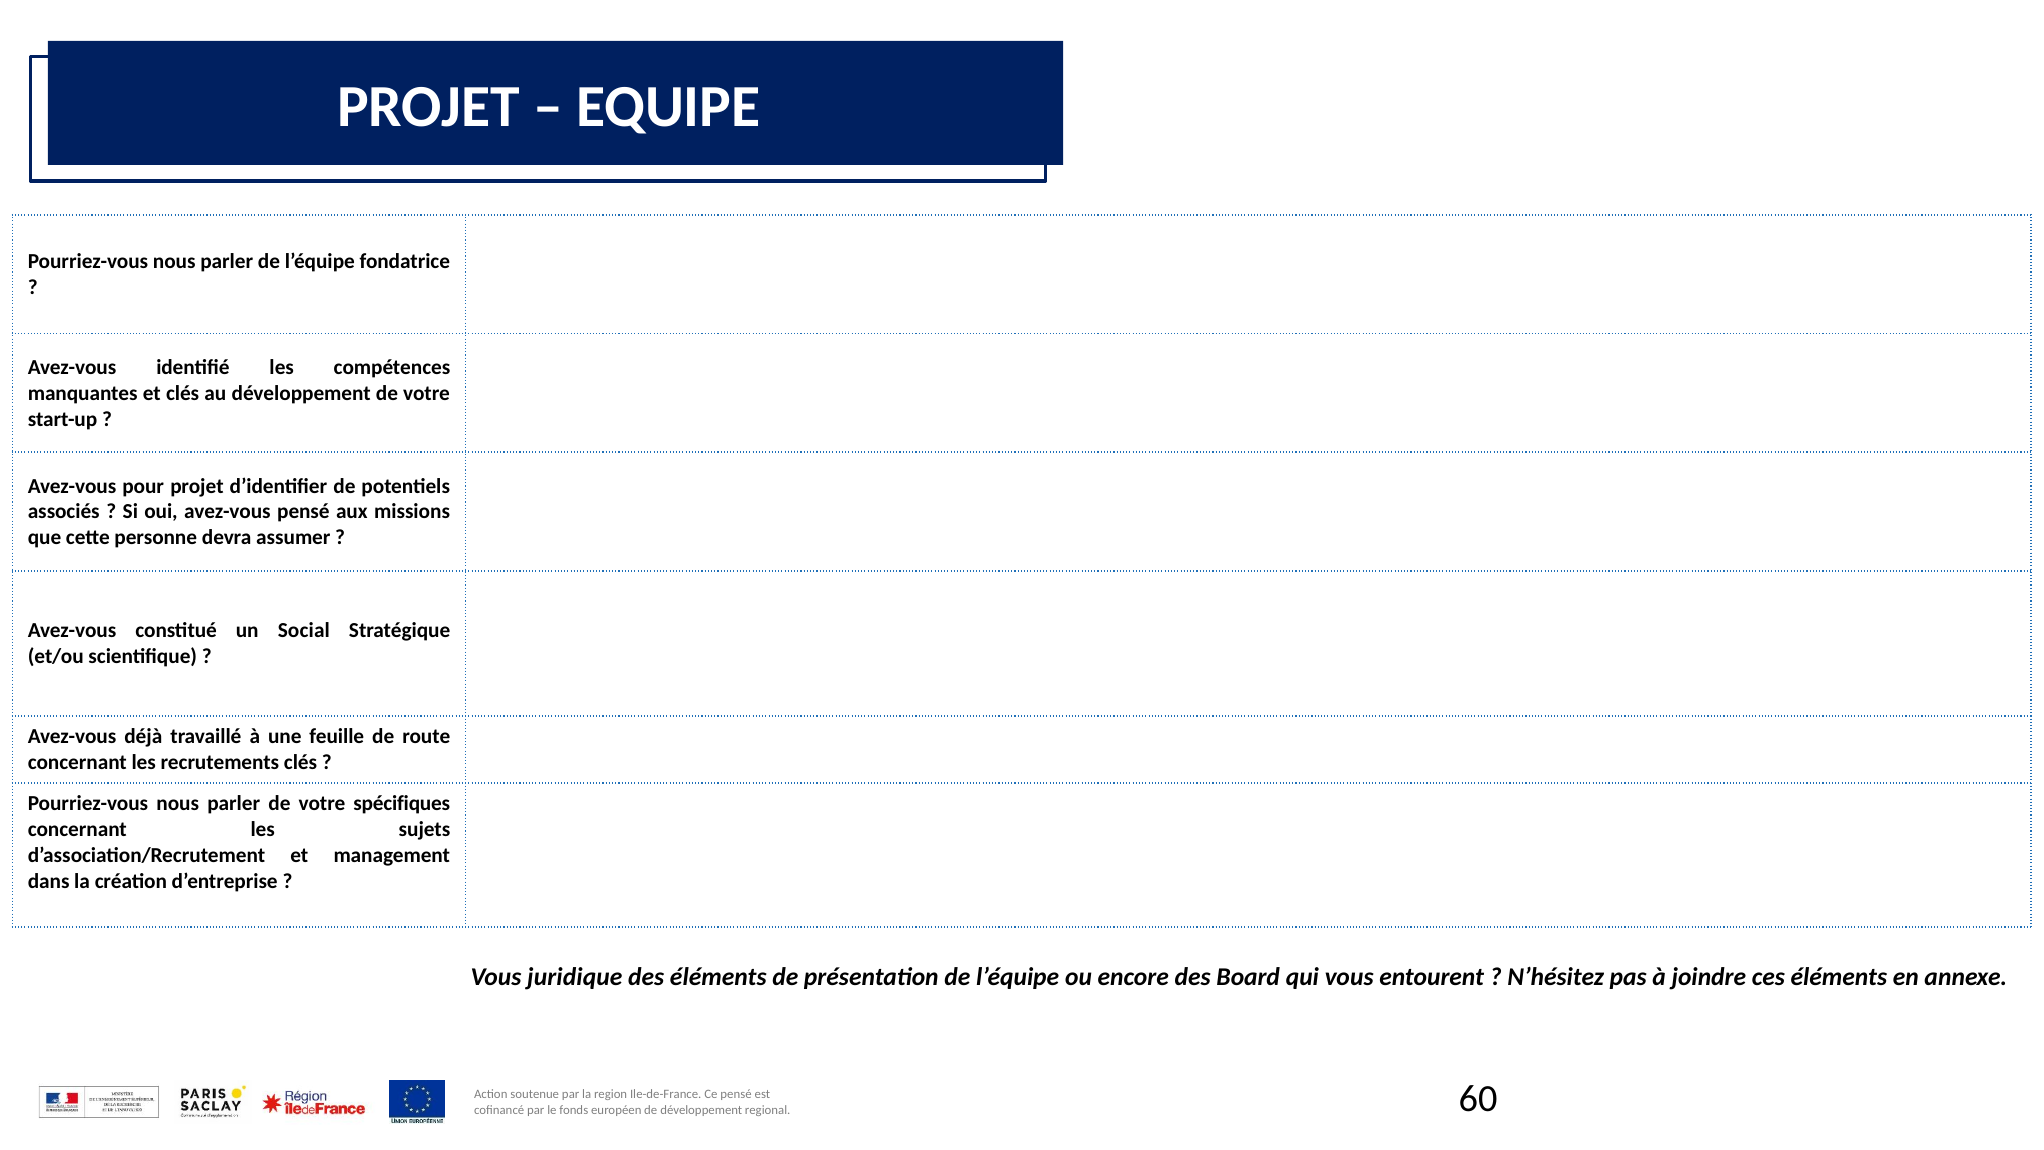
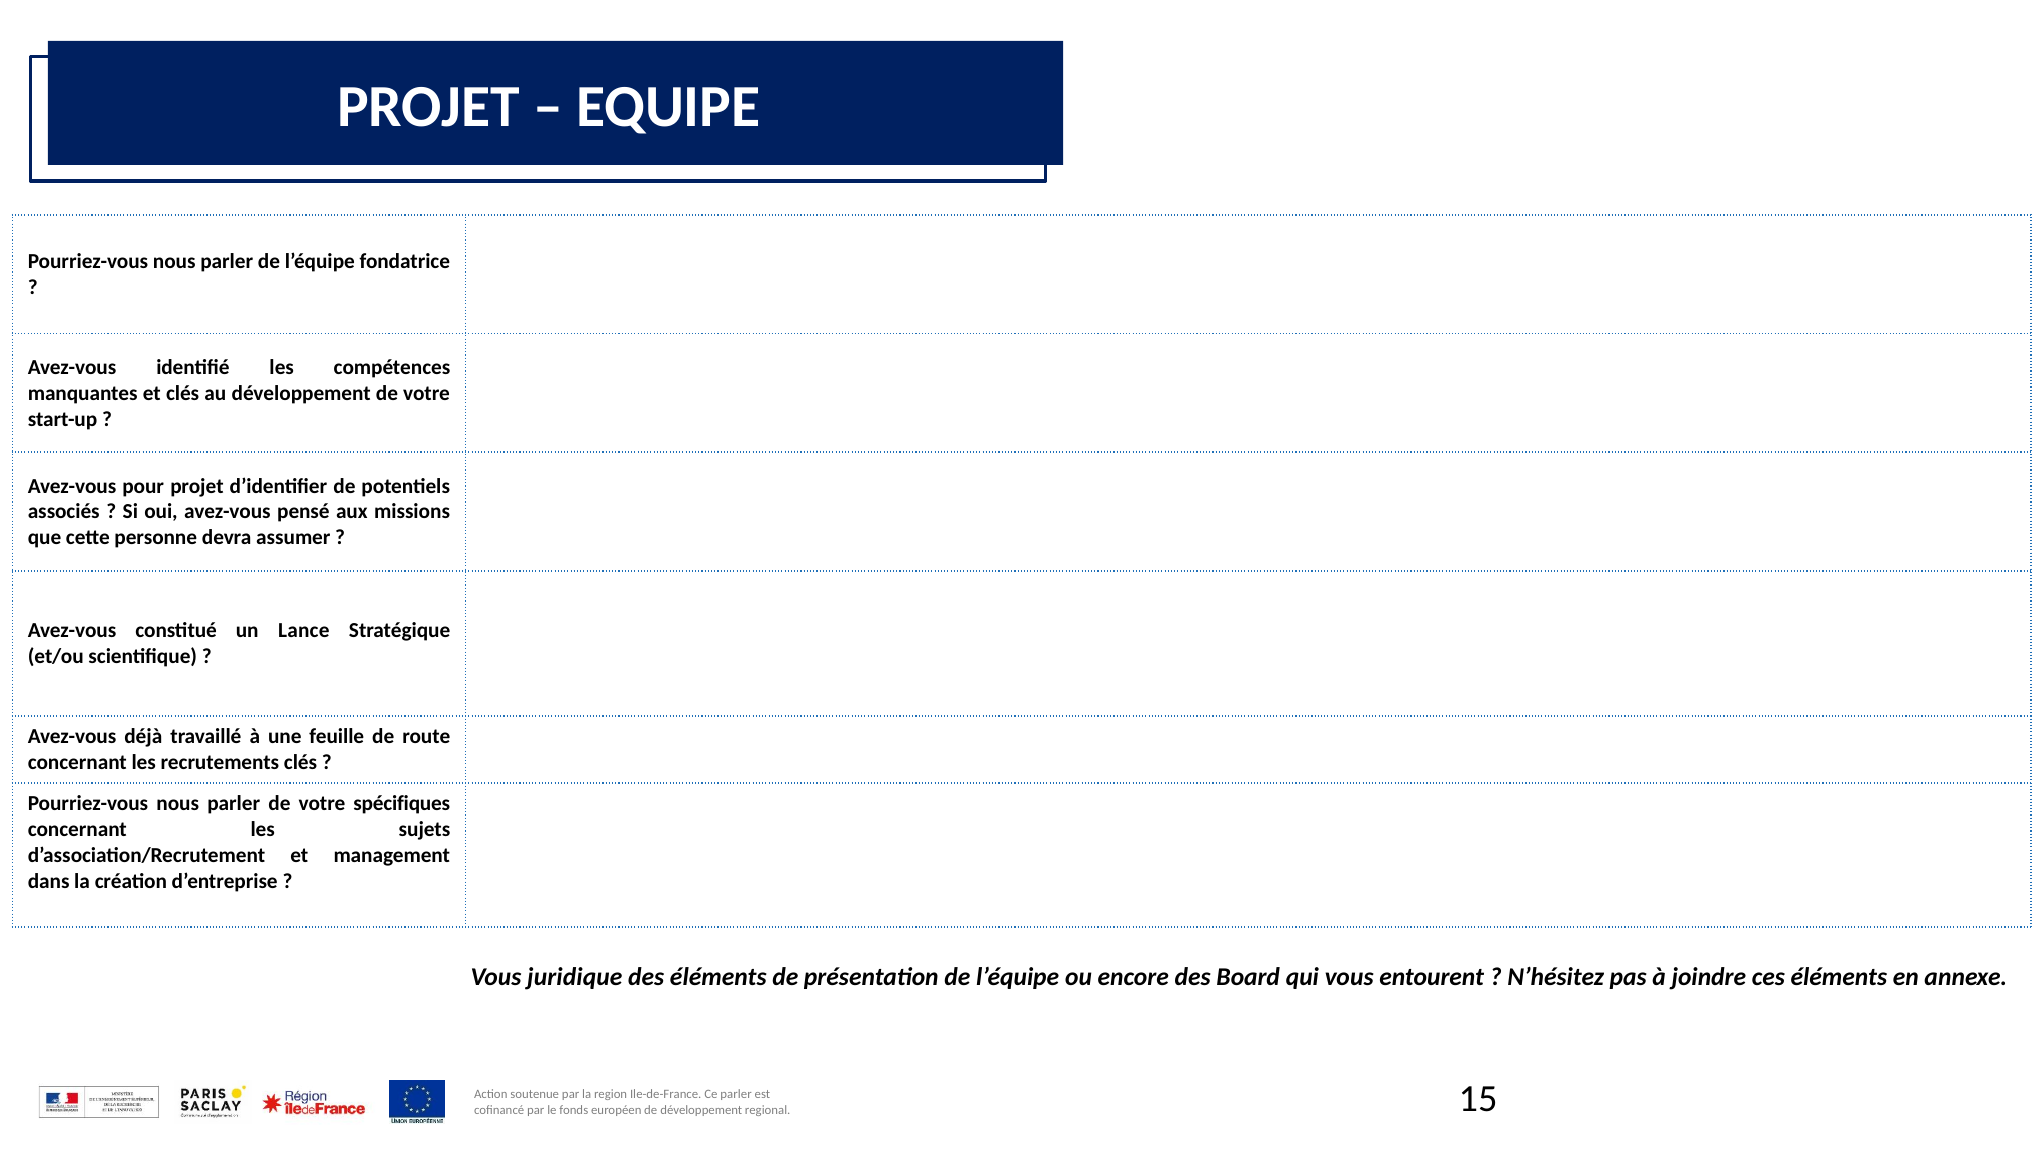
Social: Social -> Lance
pensé at (736, 1094): pensé -> parler
60: 60 -> 15
